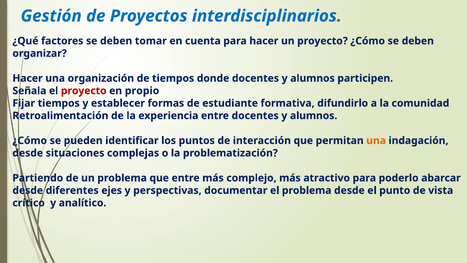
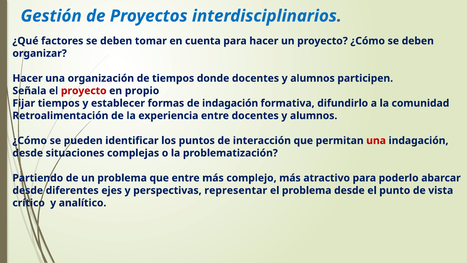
de estudiante: estudiante -> indagación
una at (376, 140) colour: orange -> red
documentar: documentar -> representar
